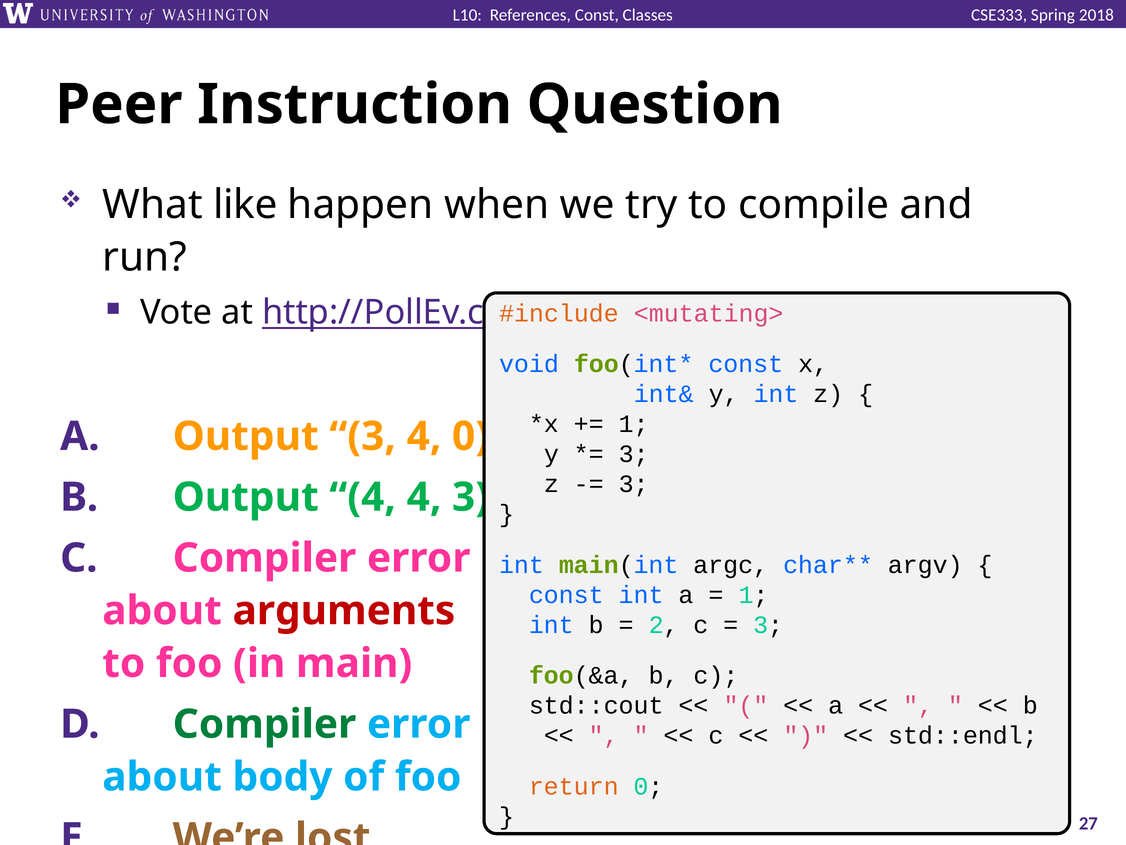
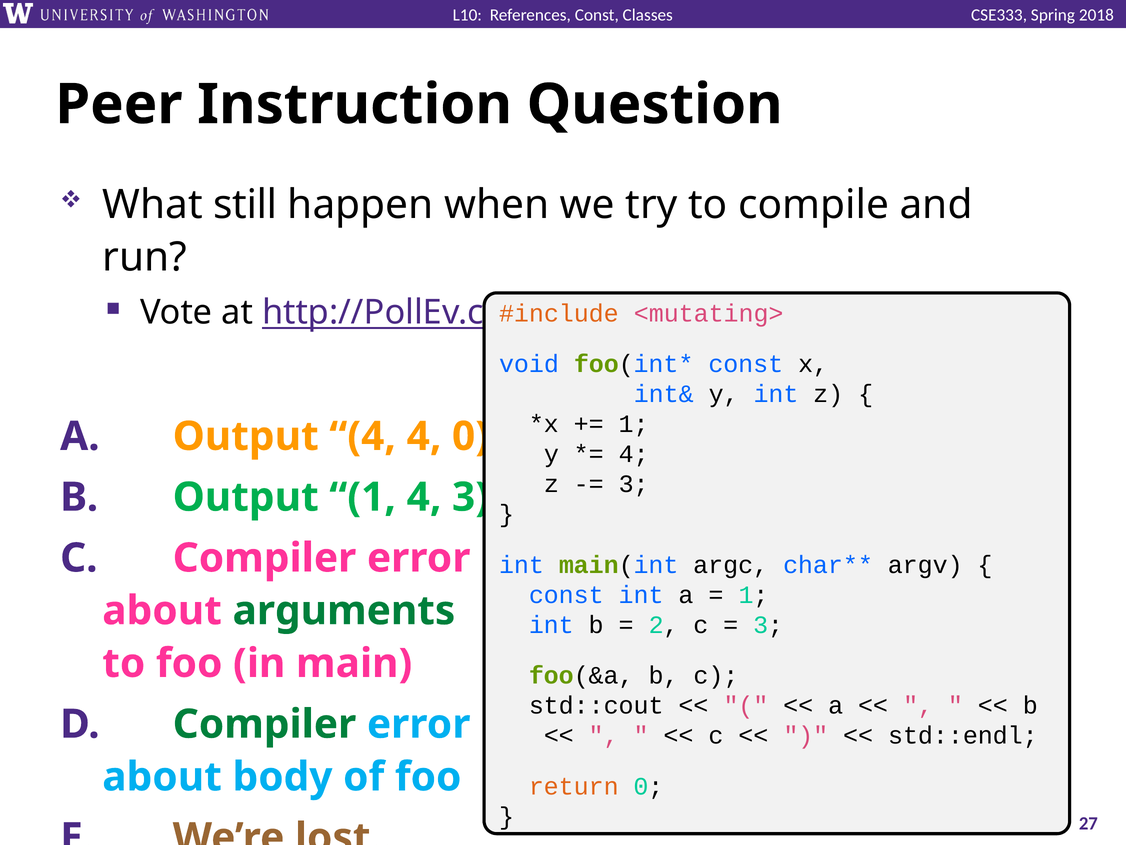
like: like -> still
Output 3: 3 -> 4
3 at (634, 454): 3 -> 4
Output 4: 4 -> 1
arguments colour: red -> green
